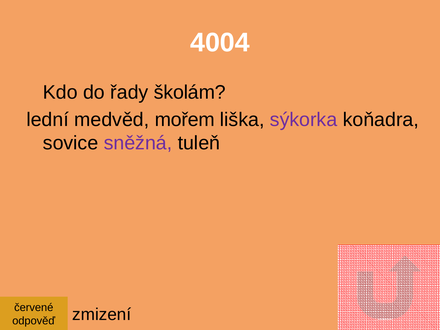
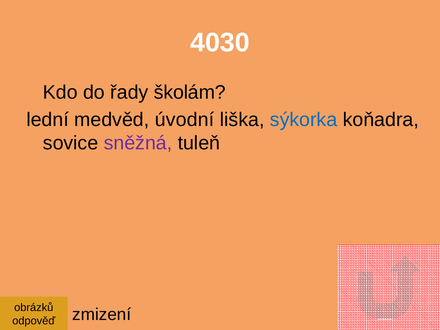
4004: 4004 -> 4030
mořem: mořem -> úvodní
sýkorka colour: purple -> blue
červené: červené -> obrázků
